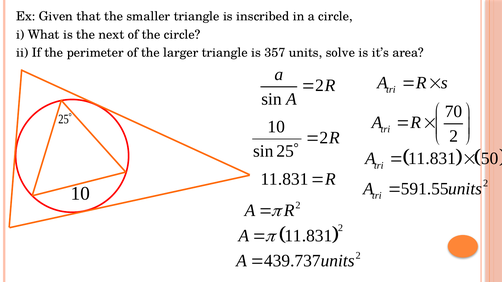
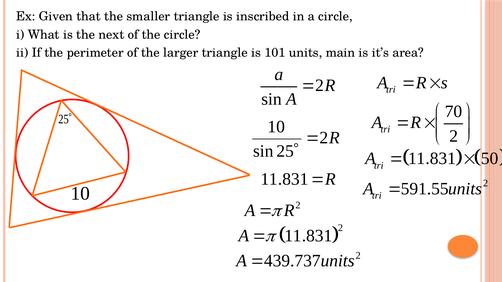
357: 357 -> 101
solve: solve -> main
